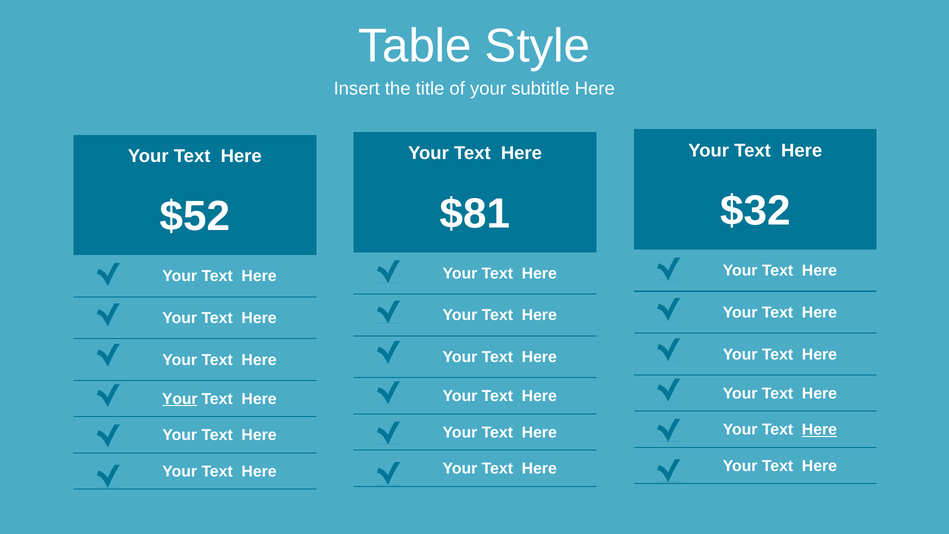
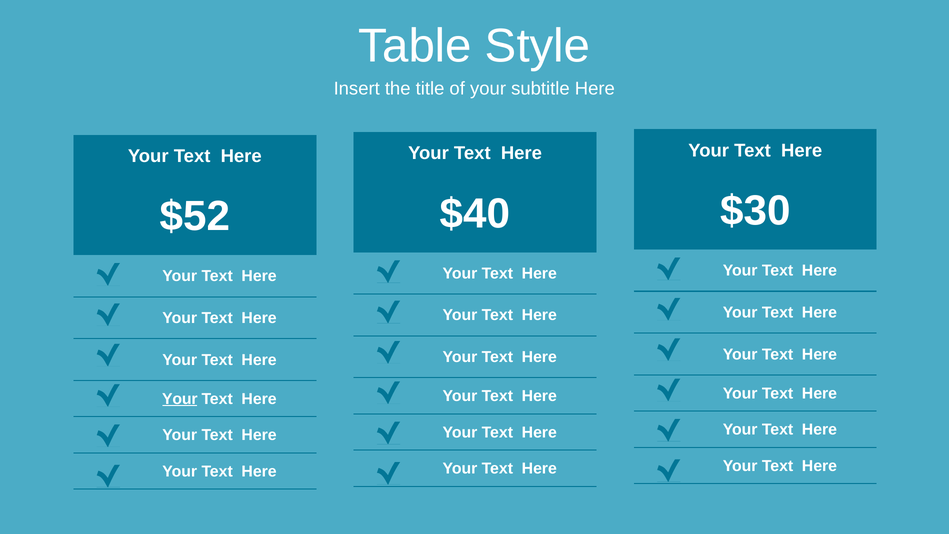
$32: $32 -> $30
$81: $81 -> $40
Here at (819, 429) underline: present -> none
